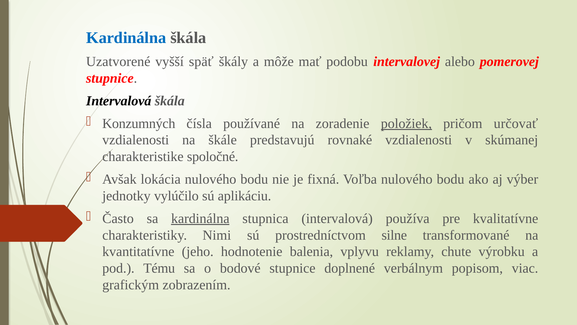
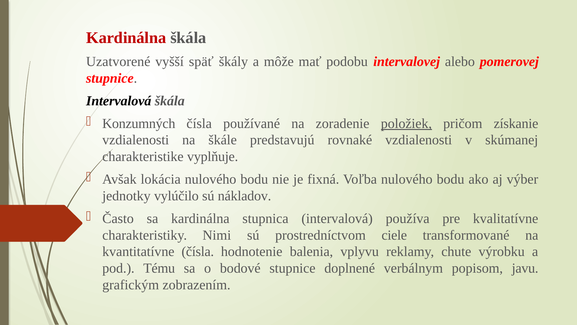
Kardinálna at (126, 38) colour: blue -> red
určovať: určovať -> získanie
spoločné: spoločné -> vyplňuje
aplikáciu: aplikáciu -> nákladov
kardinálna at (200, 218) underline: present -> none
silne: silne -> ciele
kvantitatívne jeho: jeho -> čísla
viac: viac -> javu
